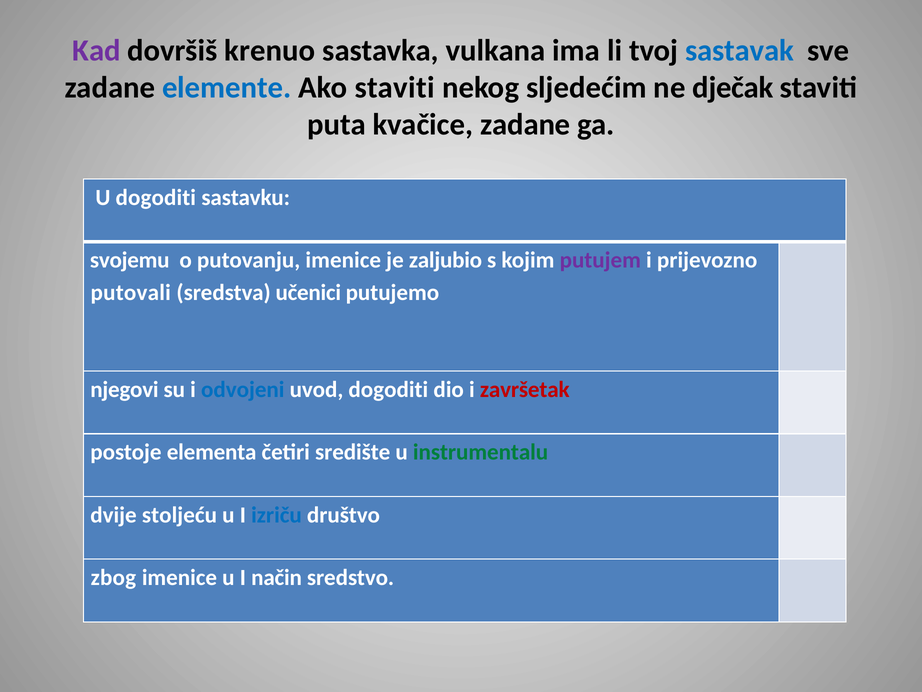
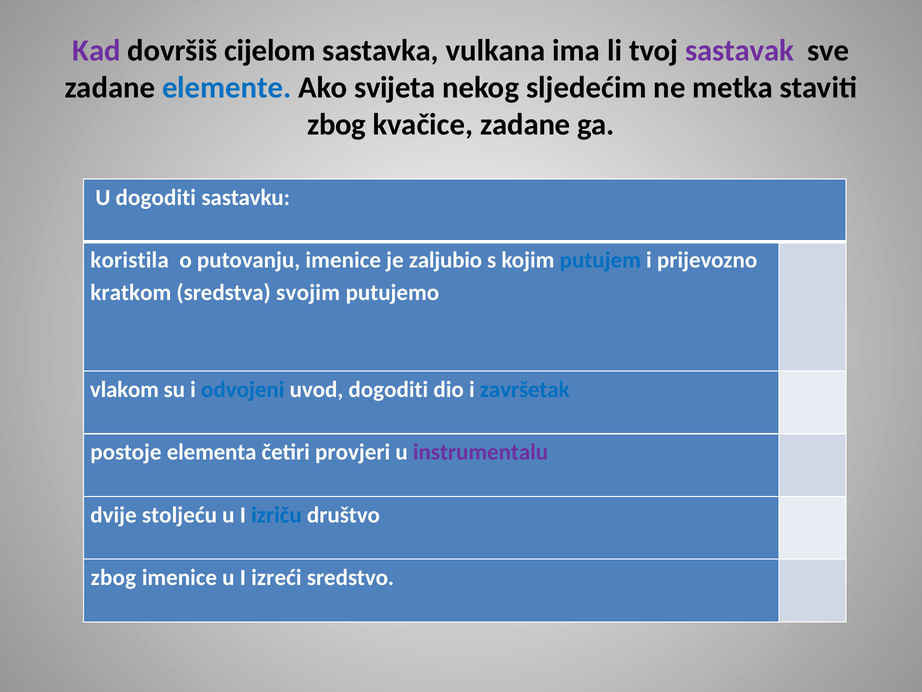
krenuo: krenuo -> cijelom
sastavak colour: blue -> purple
Ako staviti: staviti -> svijeta
dječak: dječak -> metka
puta at (337, 124): puta -> zbog
svojemu: svojemu -> koristila
putujem colour: purple -> blue
putovali: putovali -> kratkom
učenici: učenici -> svojim
njegovi: njegovi -> vlakom
završetak colour: red -> blue
središte: središte -> provjeri
instrumentalu colour: green -> purple
način: način -> izreći
